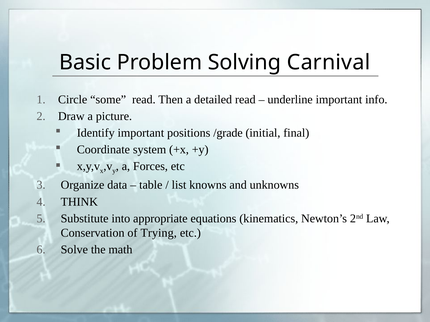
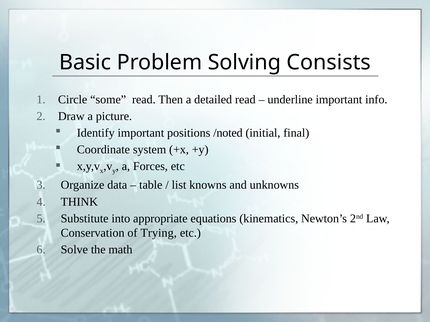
Carnival: Carnival -> Consists
/grade: /grade -> /noted
